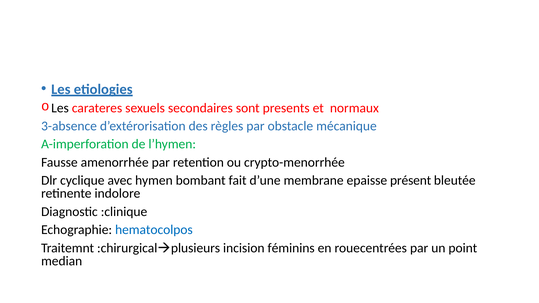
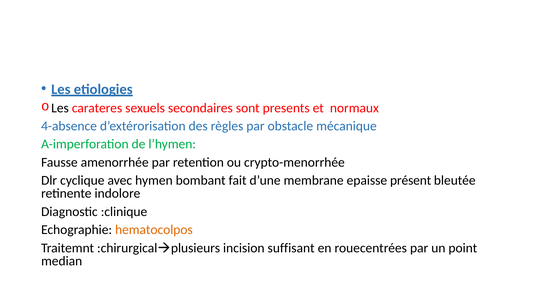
3-absence: 3-absence -> 4-absence
hematocolpos colour: blue -> orange
féminins: féminins -> suffisant
